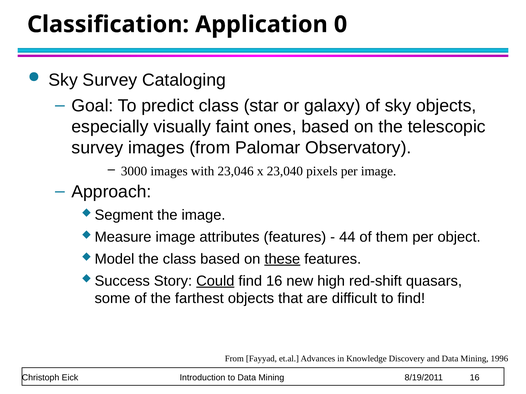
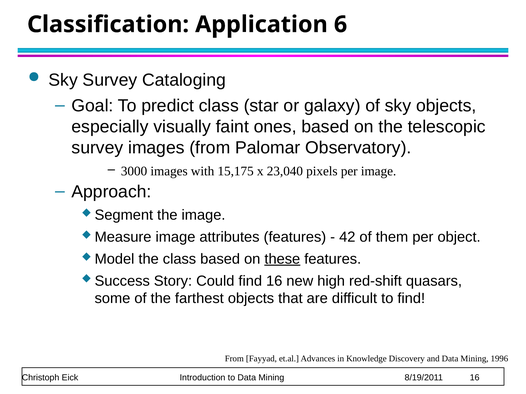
0: 0 -> 6
23,046: 23,046 -> 15,175
44: 44 -> 42
Could underline: present -> none
